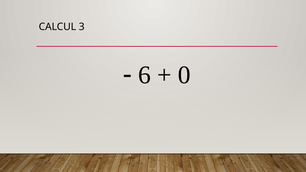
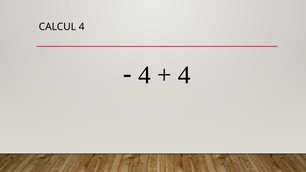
CALCUL 3: 3 -> 4
6 at (144, 75): 6 -> 4
0 at (184, 75): 0 -> 4
